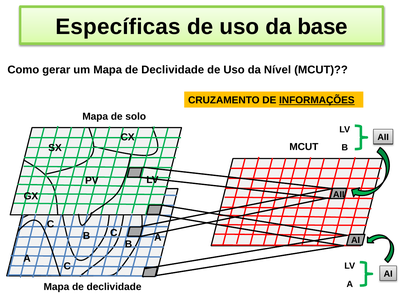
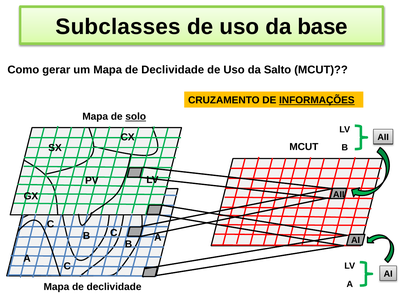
Específicas: Específicas -> Subclasses
Nível: Nível -> Salto
solo underline: none -> present
